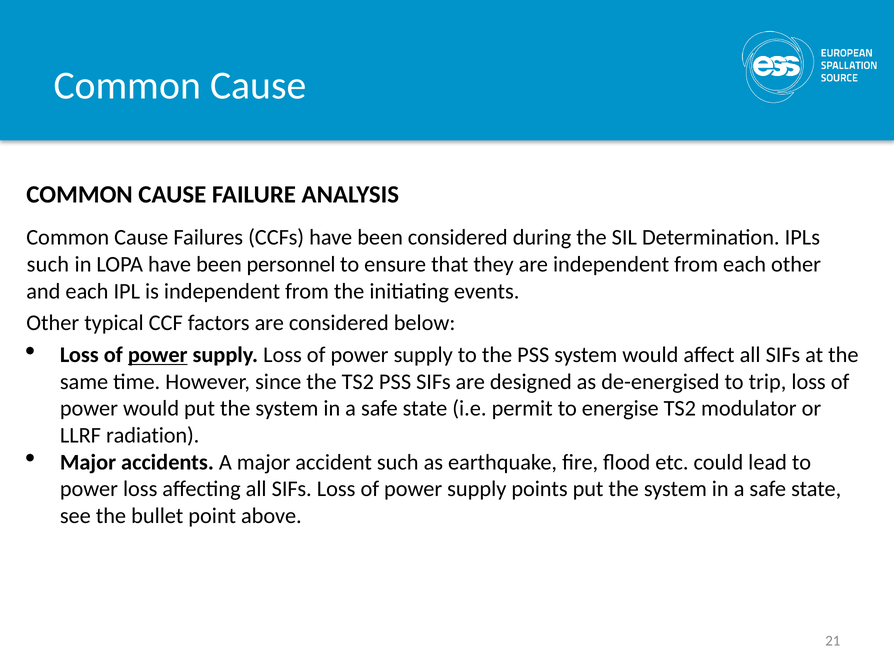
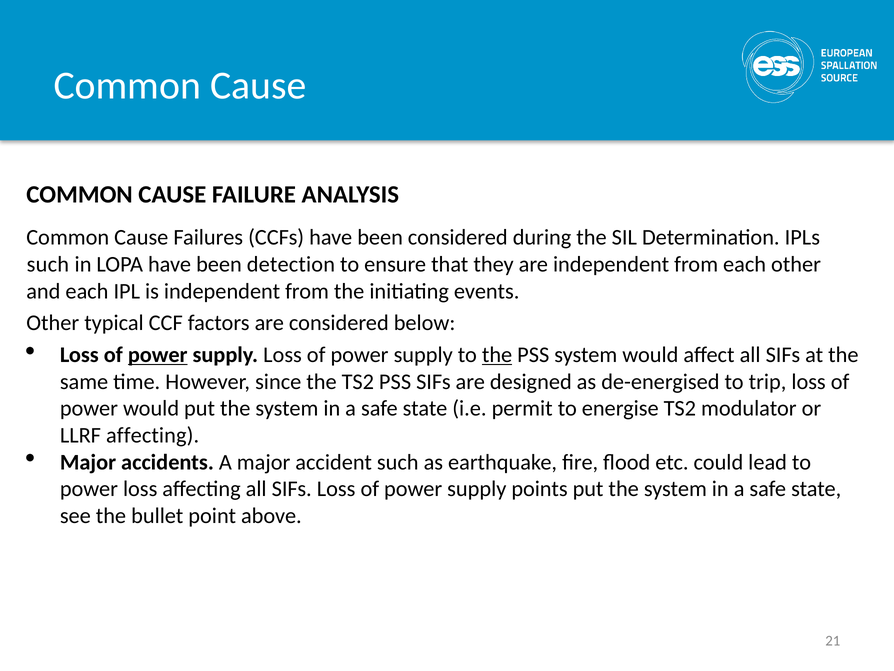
personnel: personnel -> detection
the at (497, 355) underline: none -> present
LLRF radiation: radiation -> affecting
